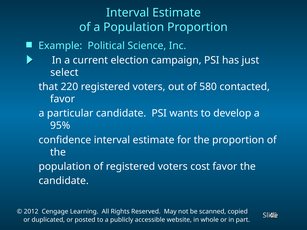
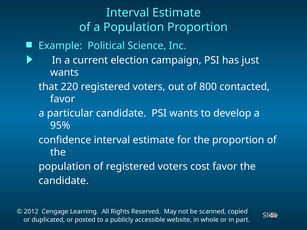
select at (64, 73): select -> wants
580: 580 -> 800
